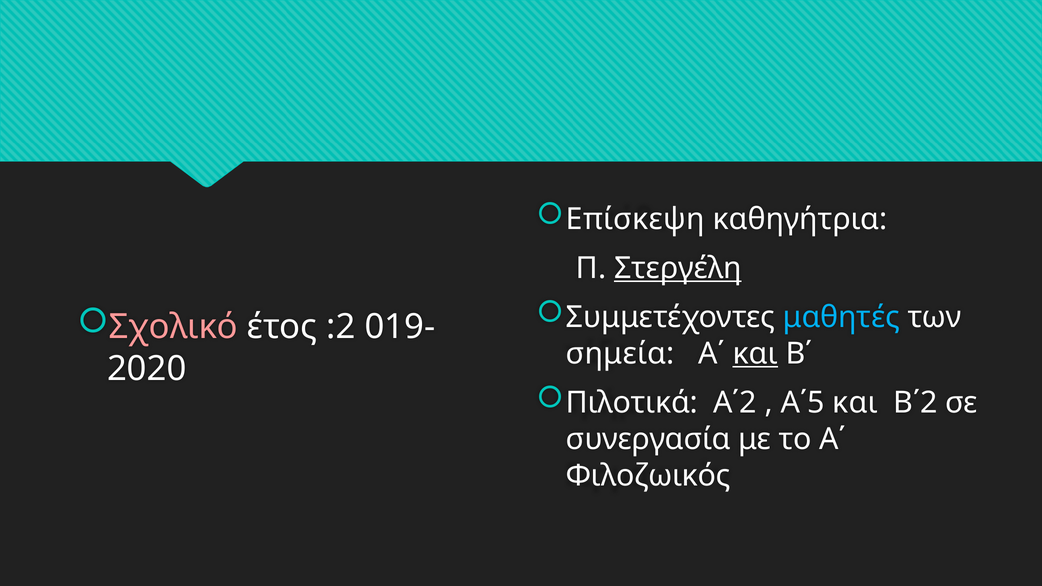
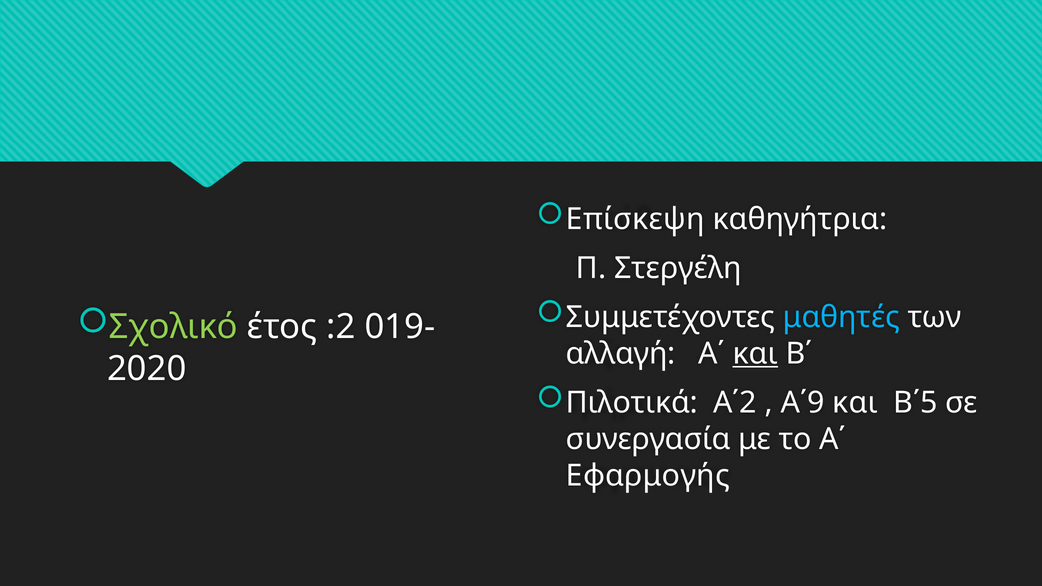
Στεργέλη underline: present -> none
Σχολικό colour: pink -> light green
σημεία: σημεία -> αλλαγή
Α΄5: Α΄5 -> Α΄9
Β΄2: Β΄2 -> Β΄5
Φιλοζωικός: Φιλοζωικός -> Εφαρμογής
